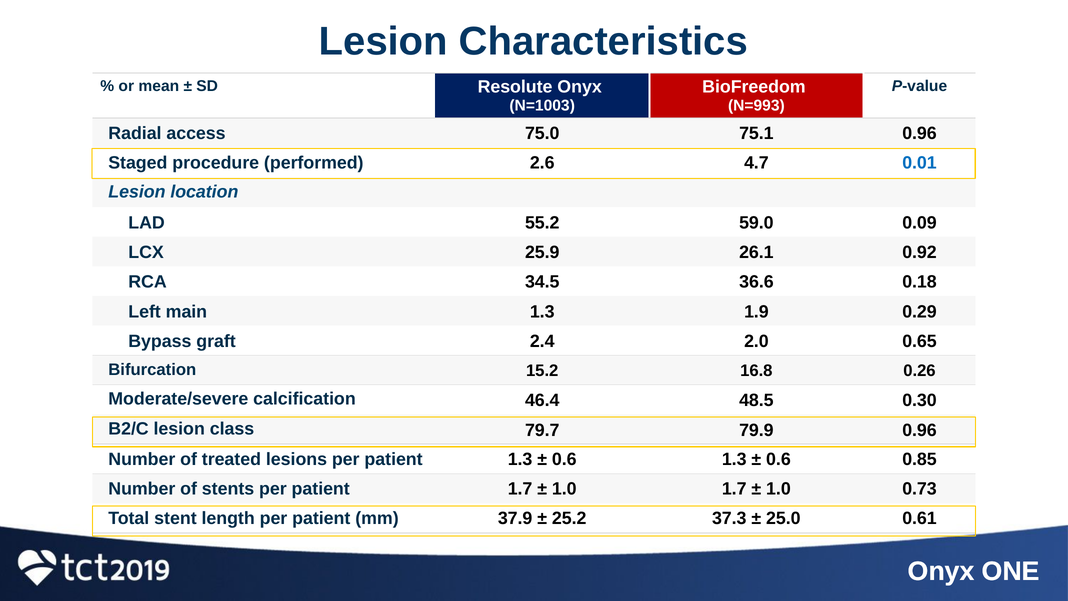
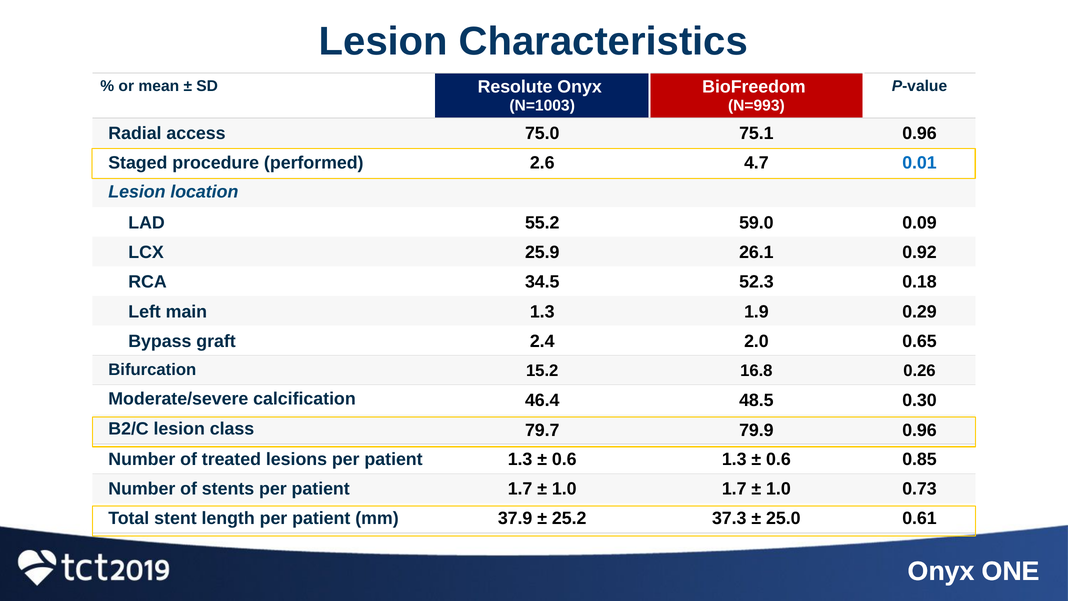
36.6: 36.6 -> 52.3
